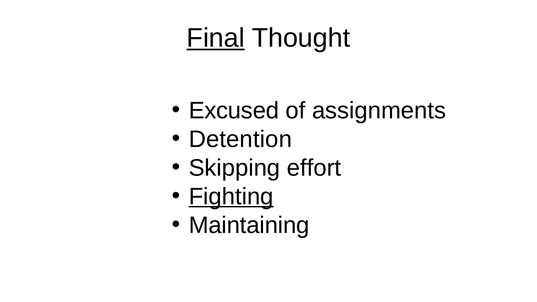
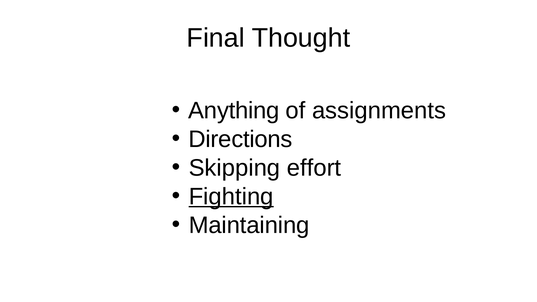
Final underline: present -> none
Excused: Excused -> Anything
Detention: Detention -> Directions
